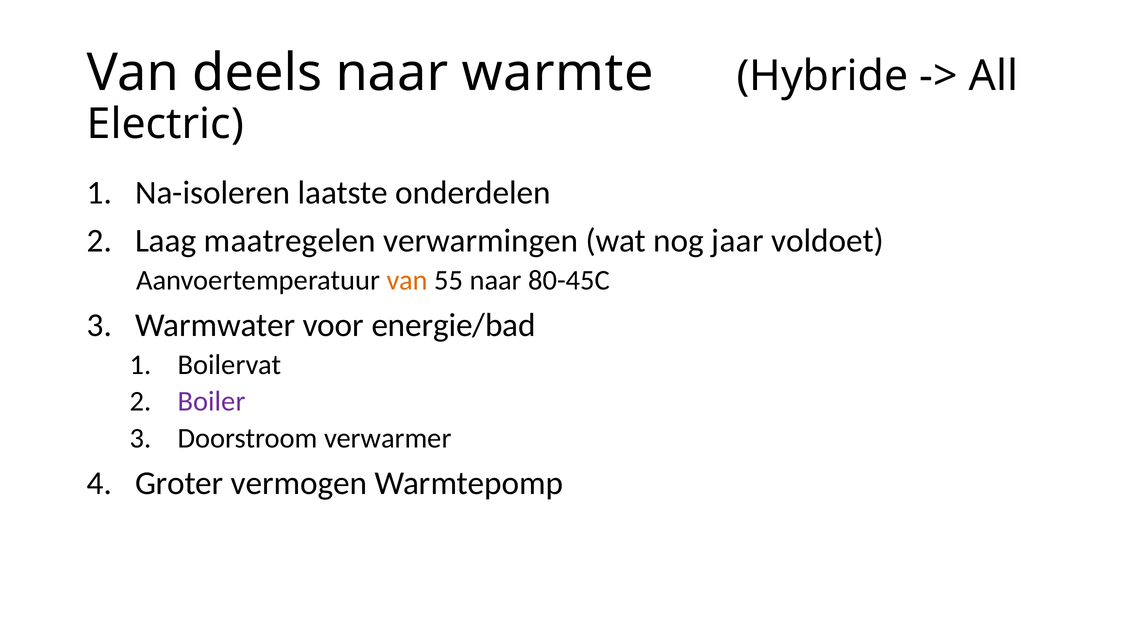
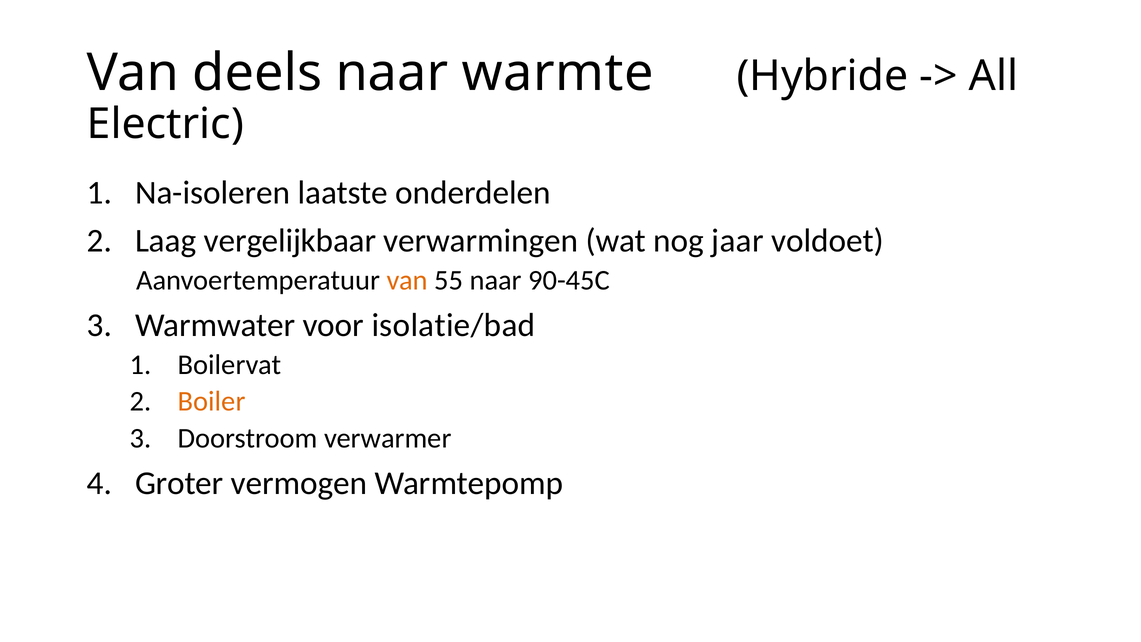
maatregelen: maatregelen -> vergelijkbaar
80-45C: 80-45C -> 90-45C
energie/bad: energie/bad -> isolatie/bad
Boiler colour: purple -> orange
